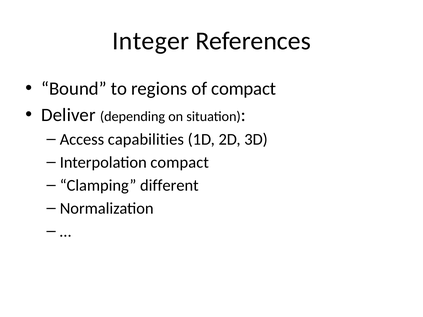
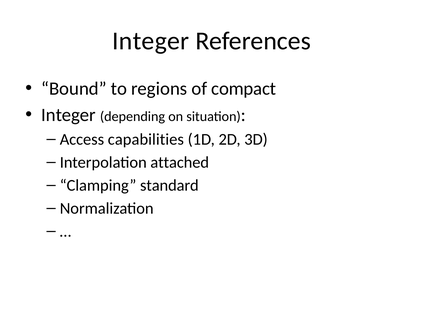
Deliver at (68, 115): Deliver -> Integer
Interpolation compact: compact -> attached
different: different -> standard
